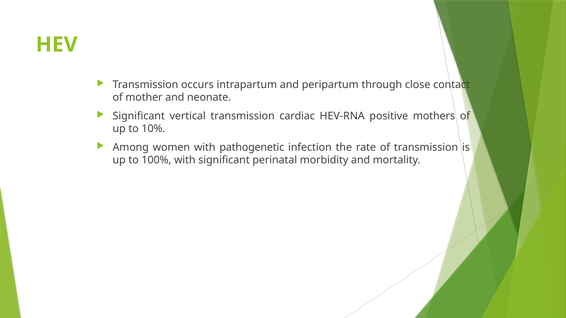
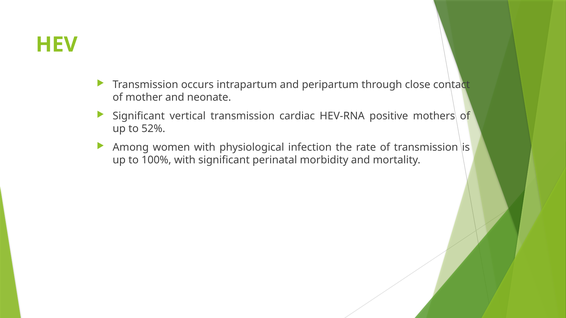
10%: 10% -> 52%
pathogenetic: pathogenetic -> physiological
